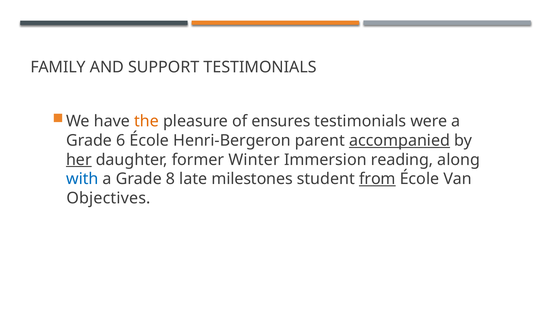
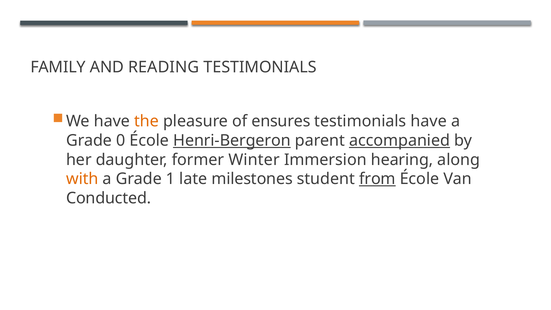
SUPPORT: SUPPORT -> READING
testimonials were: were -> have
6: 6 -> 0
Henri-Bergeron underline: none -> present
her underline: present -> none
reading: reading -> hearing
with colour: blue -> orange
8: 8 -> 1
Objectives: Objectives -> Conducted
